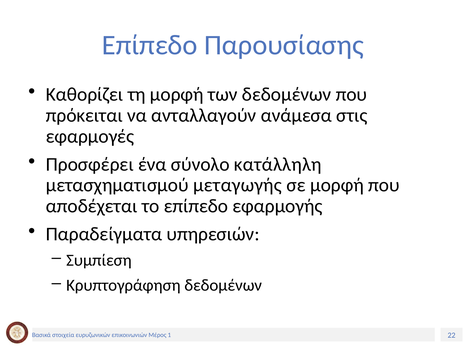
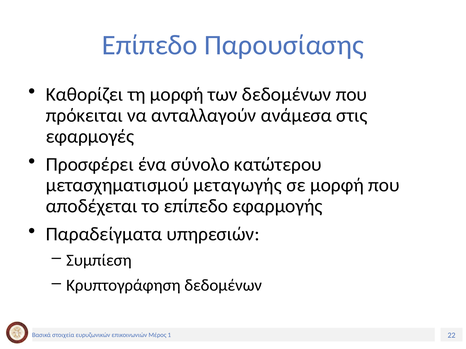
κατάλληλη: κατάλληλη -> κατώτερου
